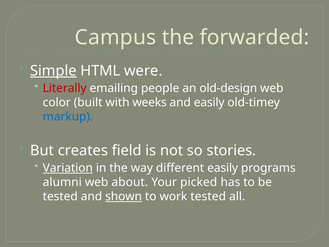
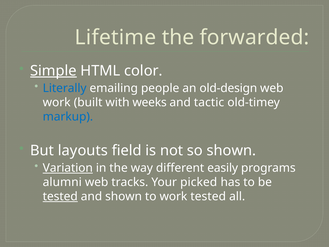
Campus: Campus -> Lifetime
were: were -> color
Literally colour: red -> blue
color at (57, 102): color -> work
and easily: easily -> tactic
creates: creates -> layouts
so stories: stories -> shown
about: about -> tracks
tested at (60, 196) underline: none -> present
shown at (124, 196) underline: present -> none
